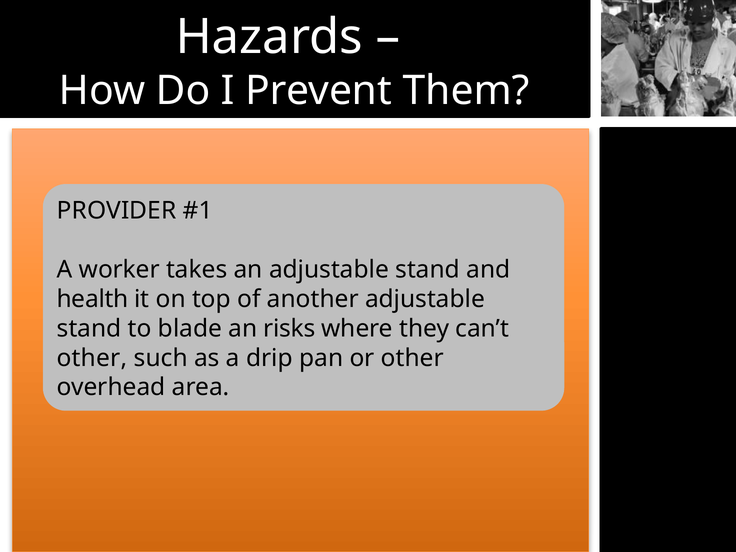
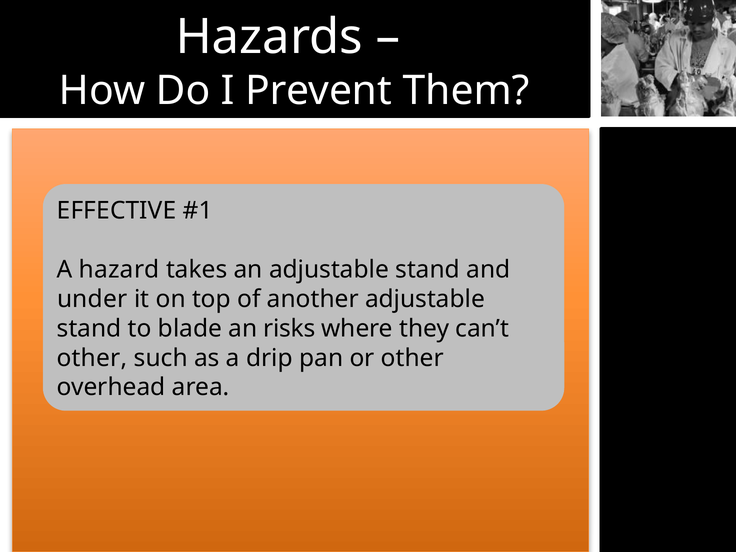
PROVIDER: PROVIDER -> EFFECTIVE
worker: worker -> hazard
health: health -> under
